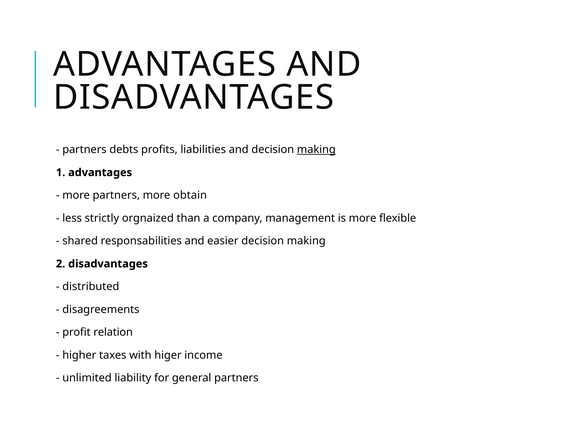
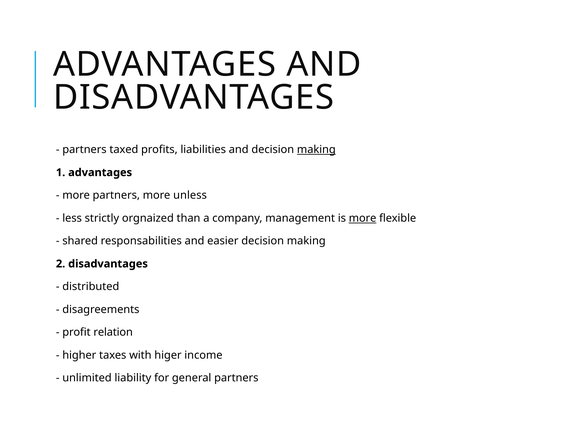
debts: debts -> taxed
obtain: obtain -> unless
more at (363, 219) underline: none -> present
